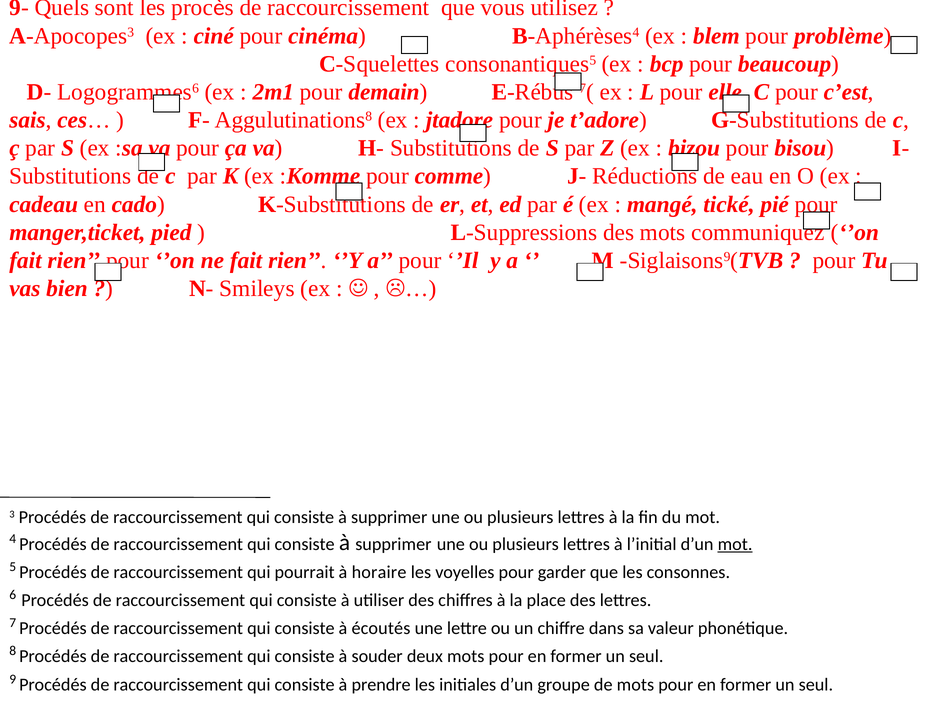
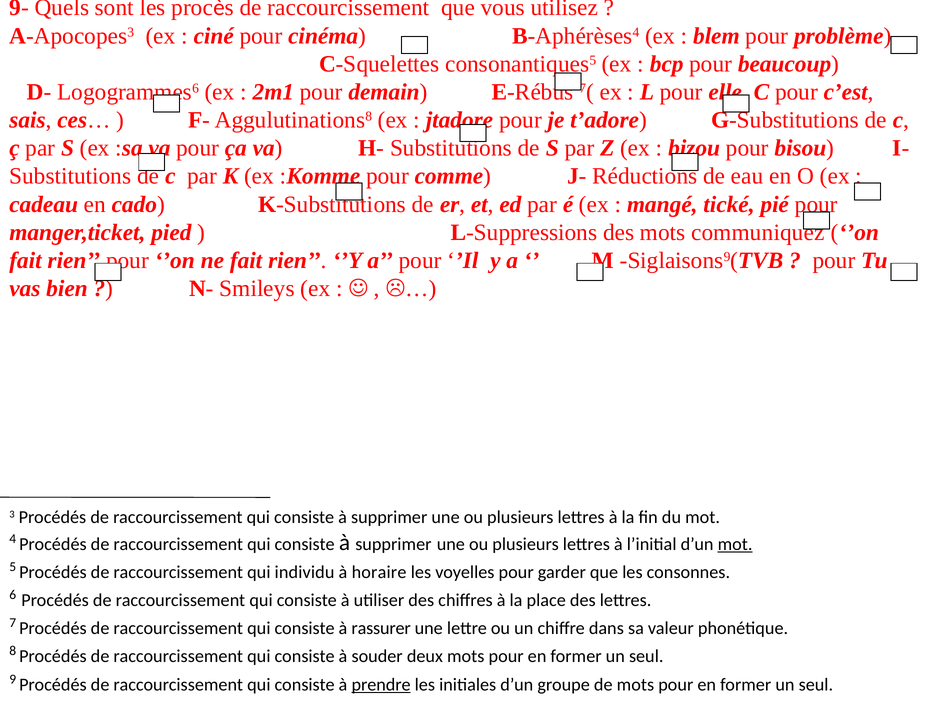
pourrait: pourrait -> individu
écoutés: écoutés -> rassurer
prendre underline: none -> present
